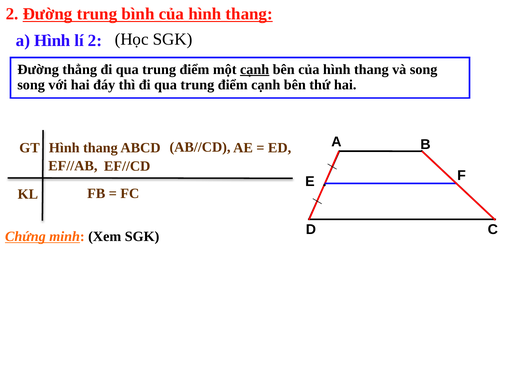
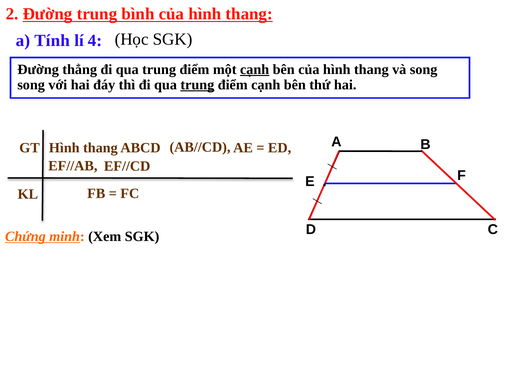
a Hình: Hình -> Tính
lí 2: 2 -> 4
trung at (197, 85) underline: none -> present
